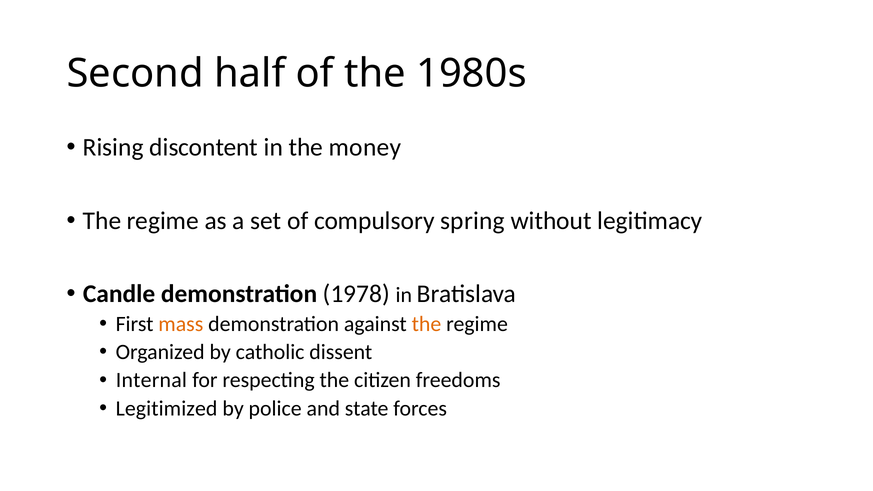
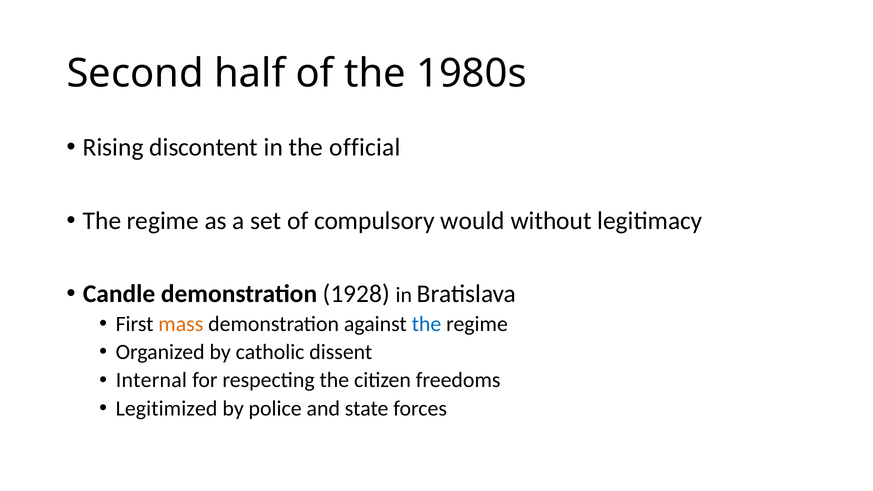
money: money -> official
spring: spring -> would
1978: 1978 -> 1928
the at (426, 324) colour: orange -> blue
